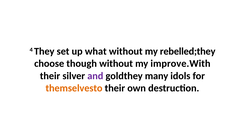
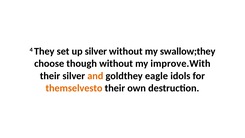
up what: what -> silver
rebelled;they: rebelled;they -> swallow;they
and colour: purple -> orange
many: many -> eagle
